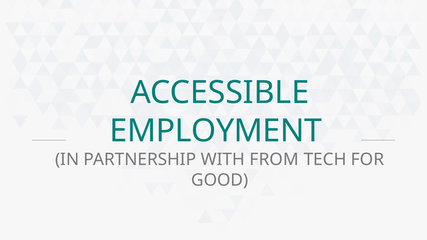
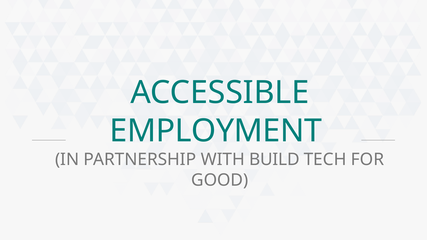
FROM: FROM -> BUILD
